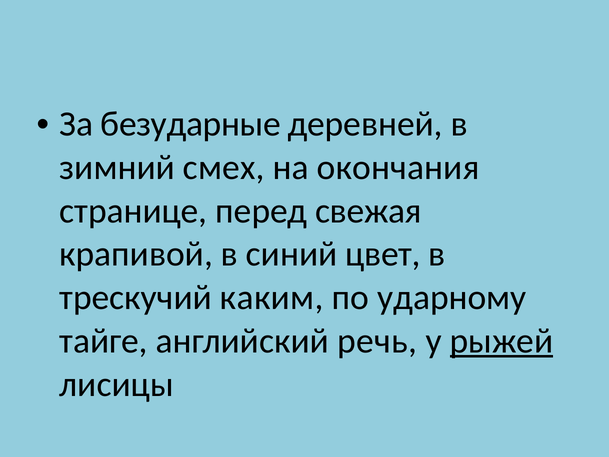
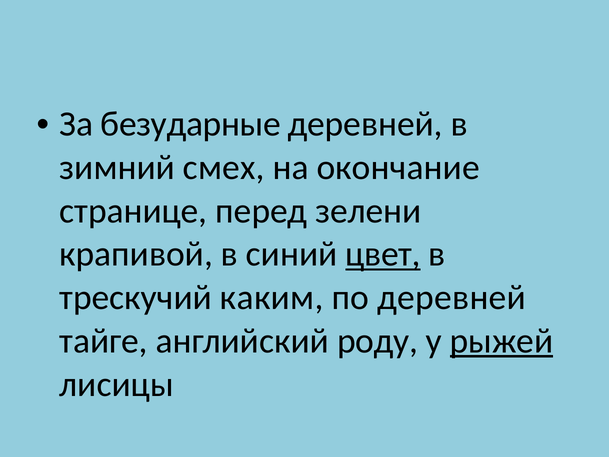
окончания: окончания -> окончание
свежая: свежая -> зелени
цвет underline: none -> present
по ударному: ударному -> деревней
речь: речь -> роду
